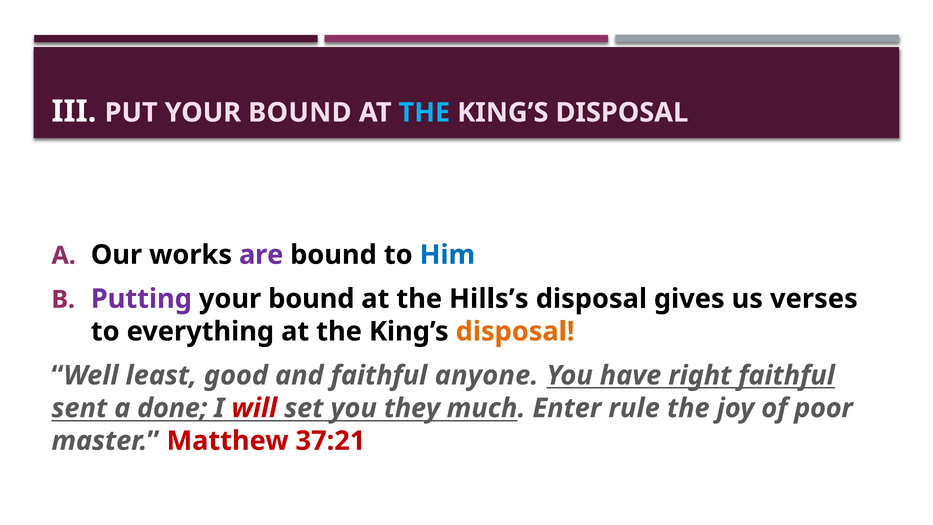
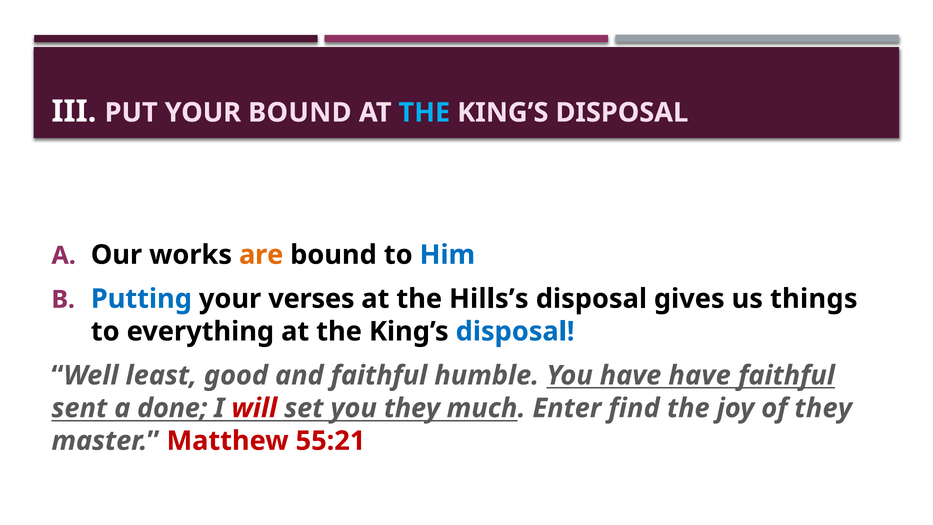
are colour: purple -> orange
Putting colour: purple -> blue
bound at (311, 299): bound -> verses
verses: verses -> things
disposal at (515, 331) colour: orange -> blue
anyone: anyone -> humble
have right: right -> have
rule: rule -> find
of poor: poor -> they
37:21: 37:21 -> 55:21
